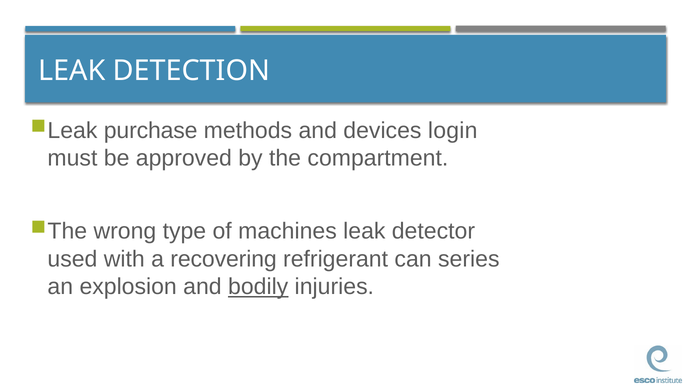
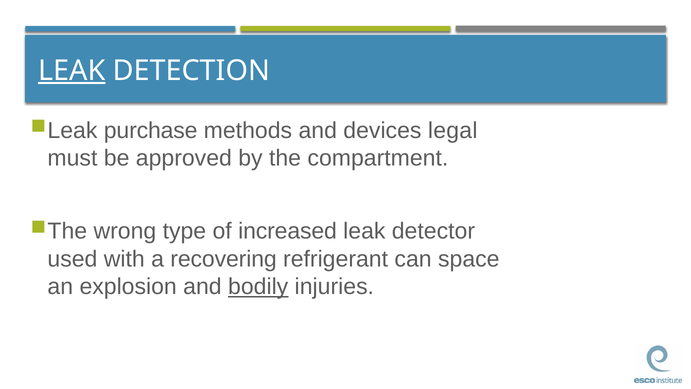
LEAK at (72, 71) underline: none -> present
login: login -> legal
machines: machines -> increased
series: series -> space
